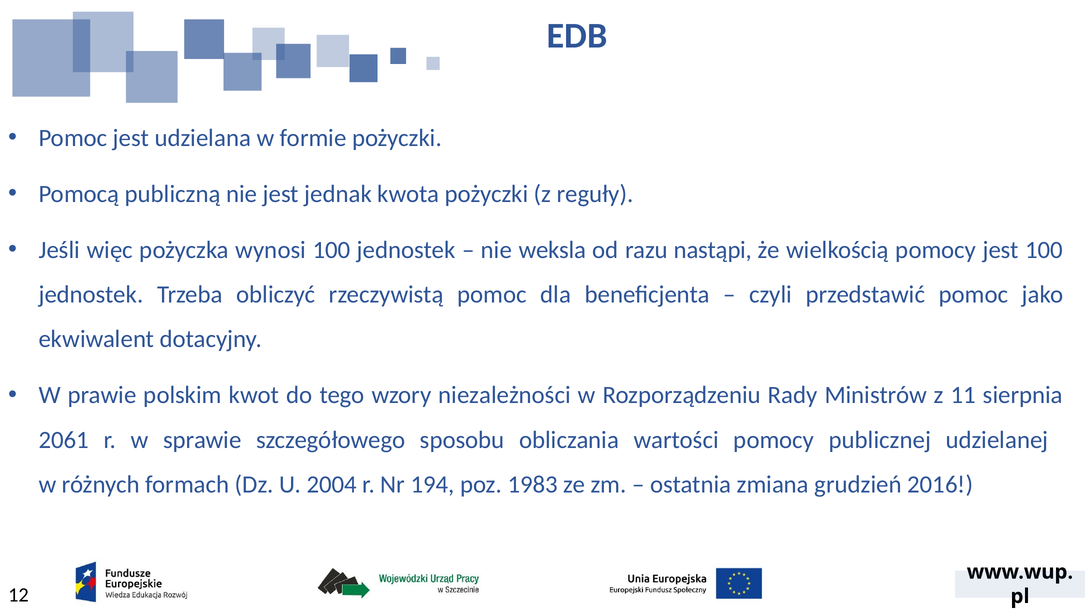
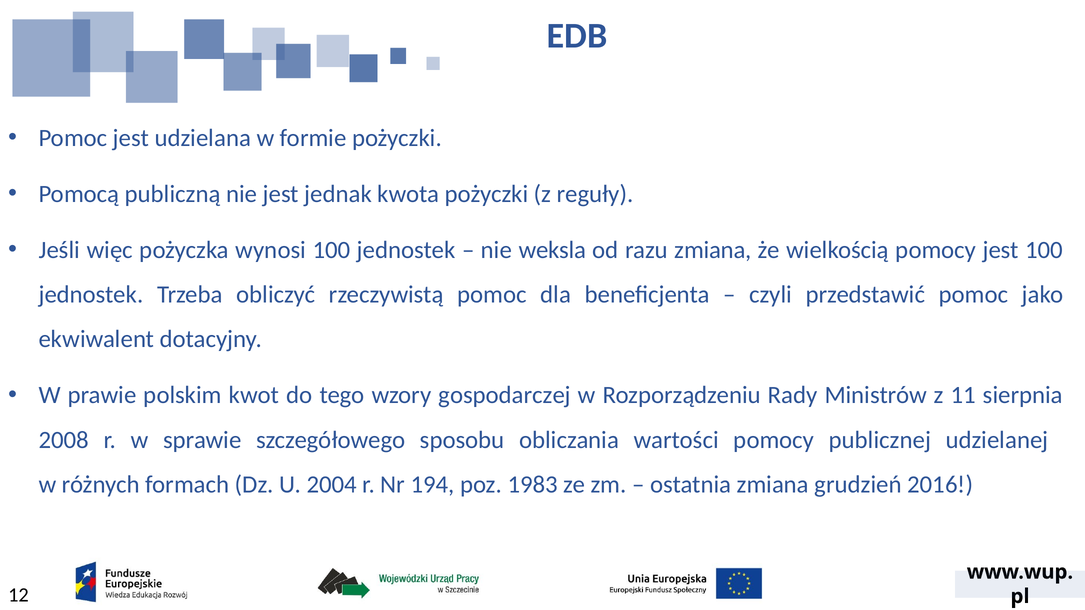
razu nastąpi: nastąpi -> zmiana
niezależności: niezależności -> gospodarczej
2061: 2061 -> 2008
